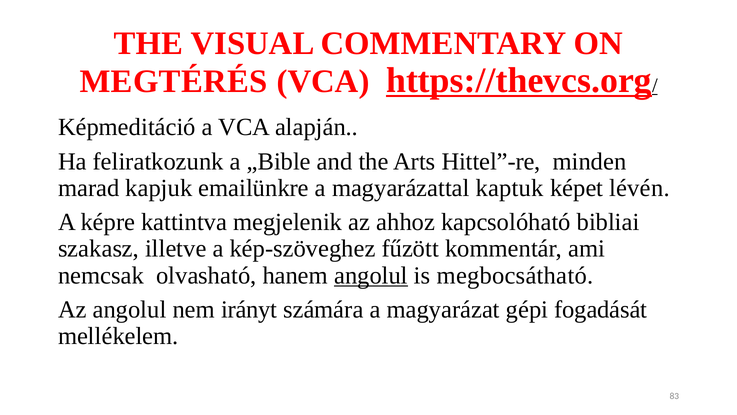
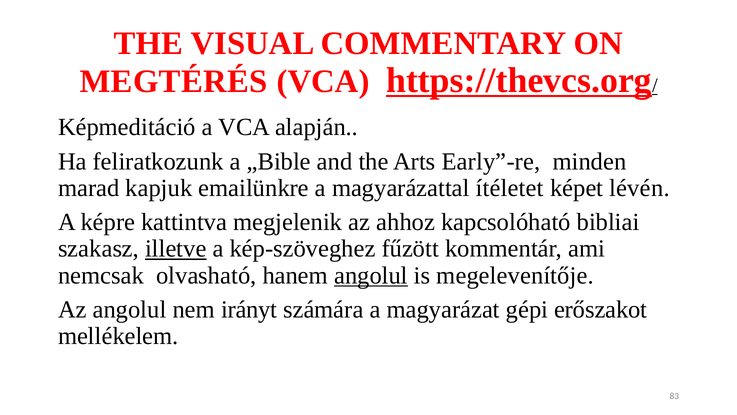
Hittel”-re: Hittel”-re -> Early”-re
kaptuk: kaptuk -> ítéletet
illetve underline: none -> present
megbocsátható: megbocsátható -> megelevenítője
fogadását: fogadását -> erőszakot
